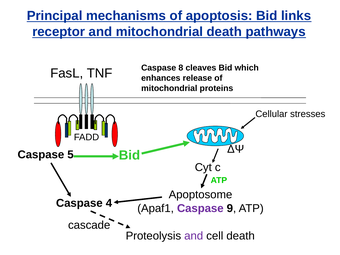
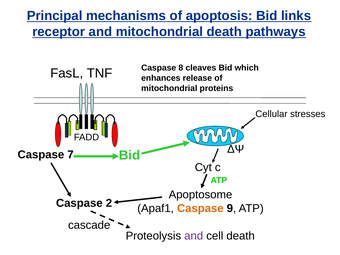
5: 5 -> 7
4: 4 -> 2
Caspase at (200, 208) colour: purple -> orange
